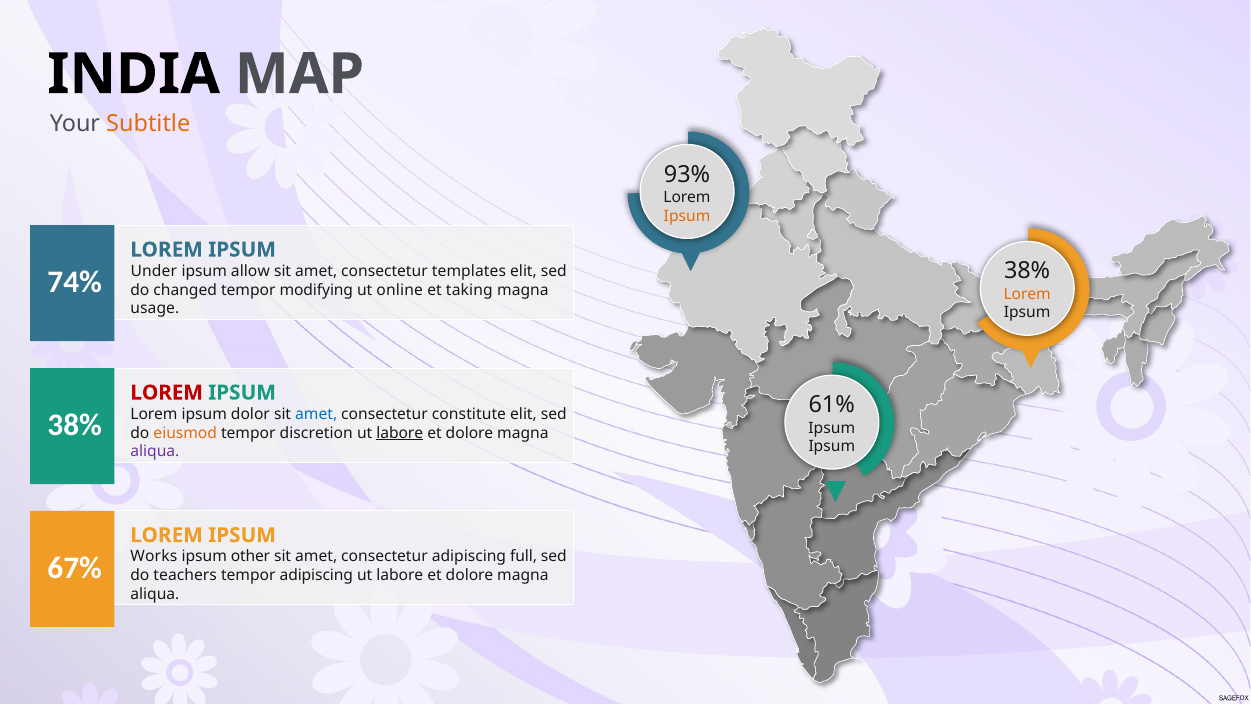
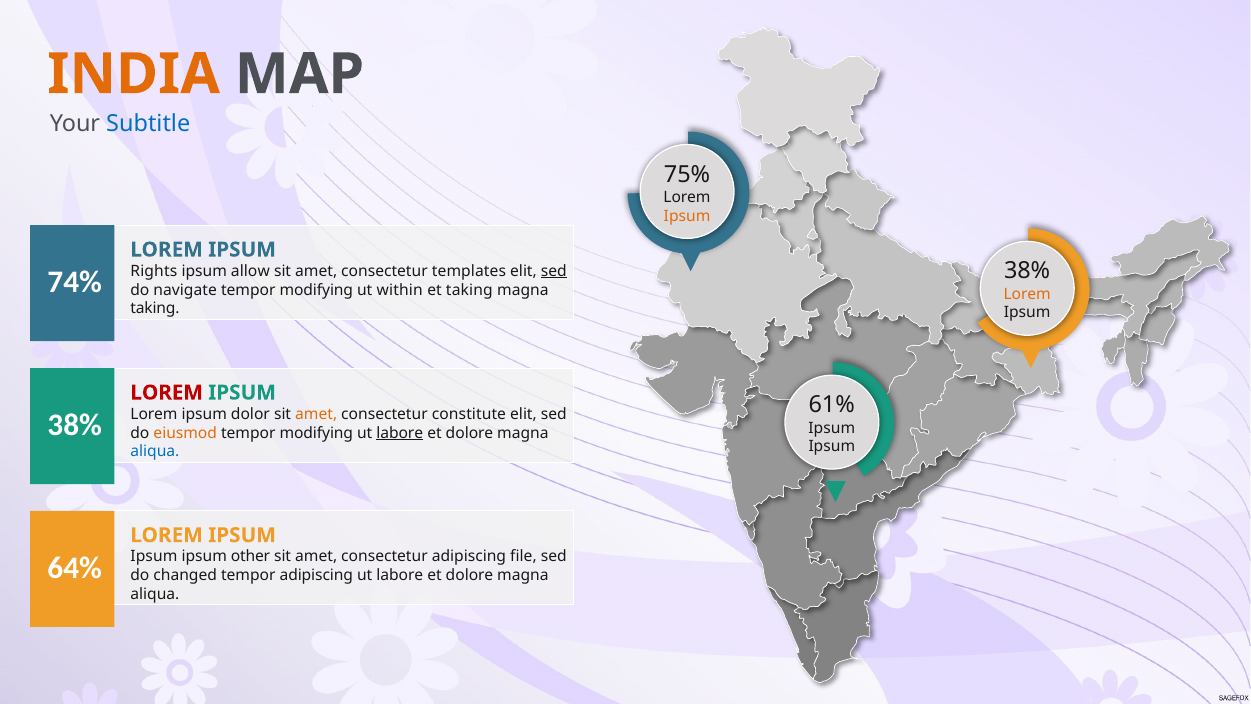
INDIA colour: black -> orange
Subtitle colour: orange -> blue
93%: 93% -> 75%
Under: Under -> Rights
sed at (554, 271) underline: none -> present
changed: changed -> navigate
online: online -> within
usage at (155, 309): usage -> taking
amet at (316, 414) colour: blue -> orange
discretion at (316, 433): discretion -> modifying
aliqua at (155, 452) colour: purple -> blue
Works at (154, 557): Works -> Ipsum
full: full -> file
67%: 67% -> 64%
teachers: teachers -> changed
